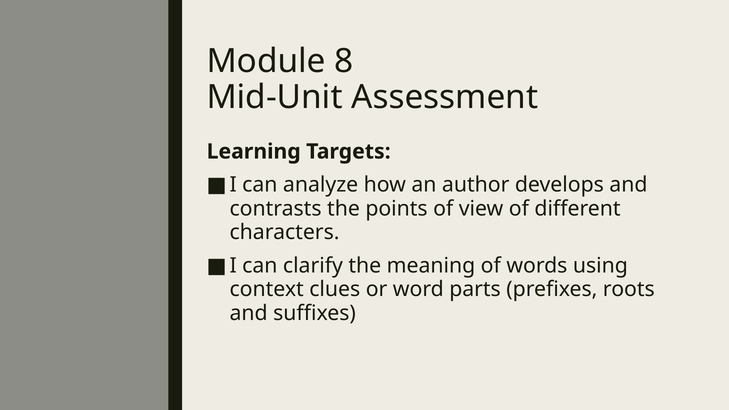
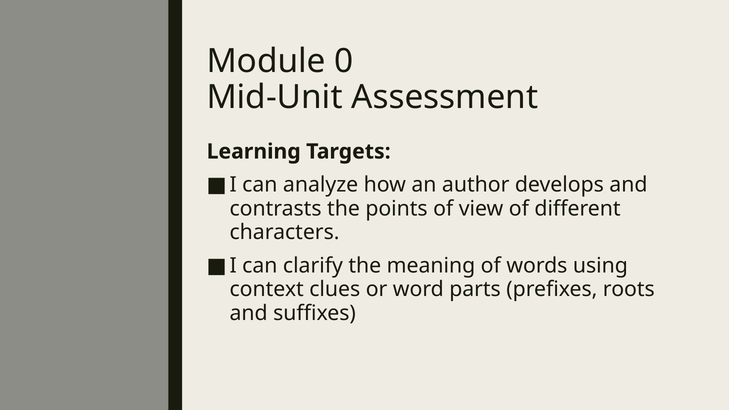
8: 8 -> 0
